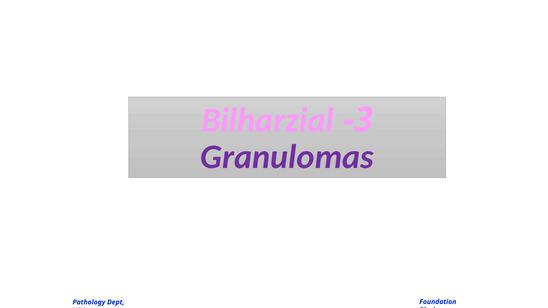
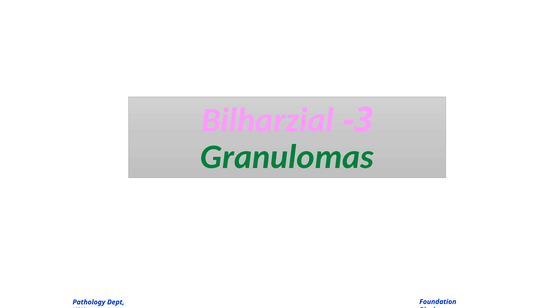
Granulomas colour: purple -> green
